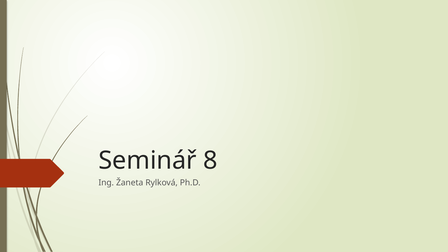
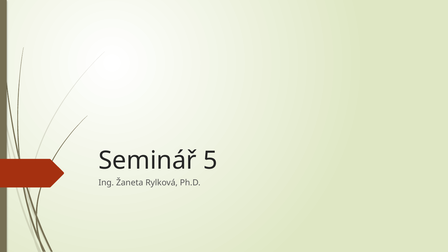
8: 8 -> 5
